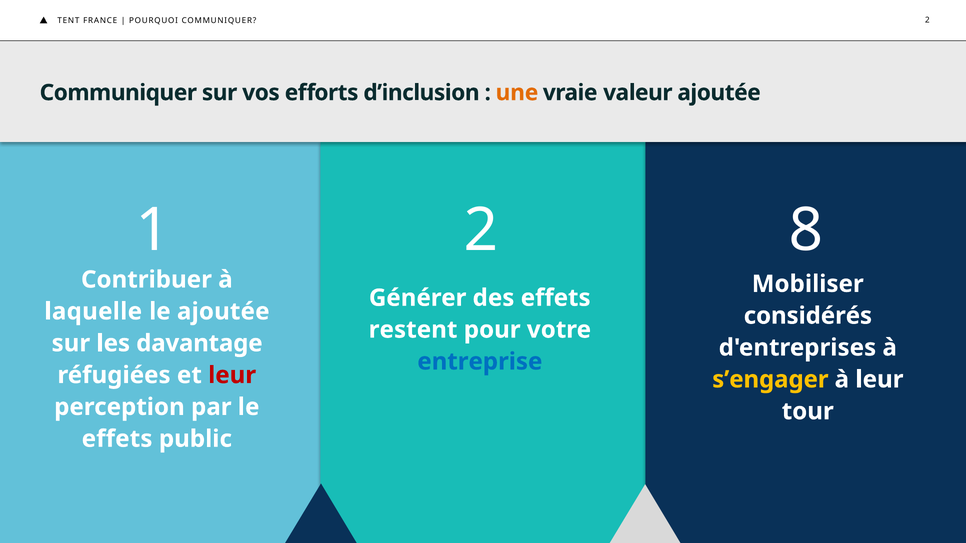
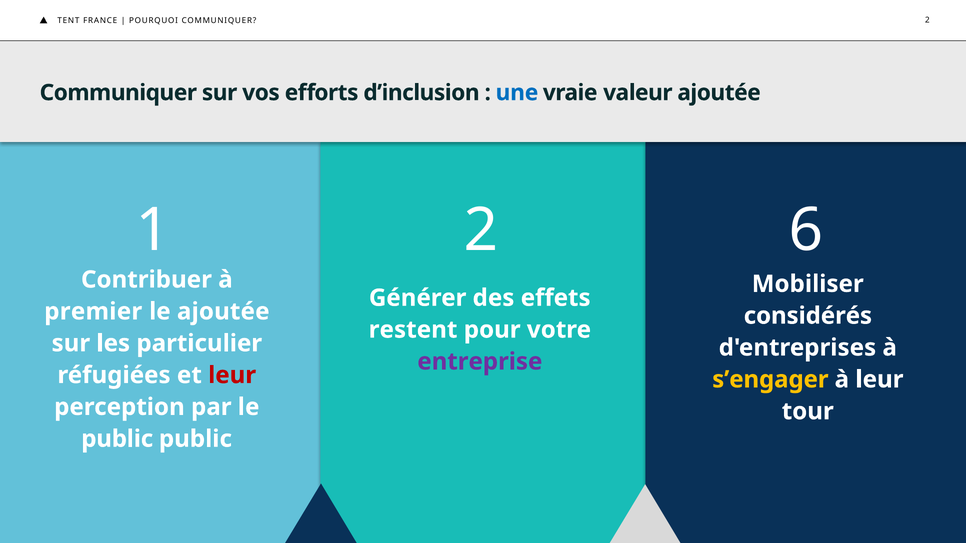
une colour: orange -> blue
8: 8 -> 6
laquelle: laquelle -> premier
davantage: davantage -> particulier
entreprise colour: blue -> purple
effets at (117, 439): effets -> public
